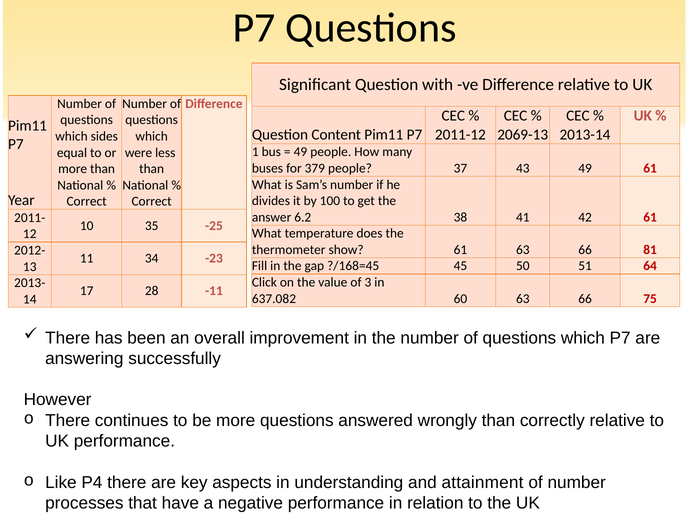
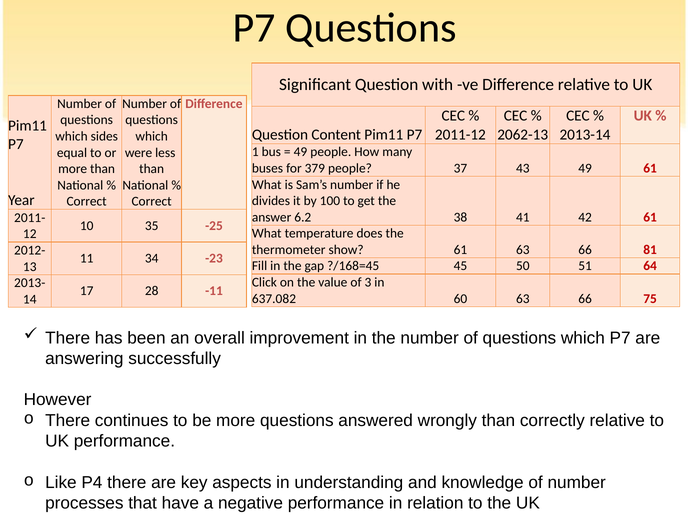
2069-13: 2069-13 -> 2062-13
attainment: attainment -> knowledge
